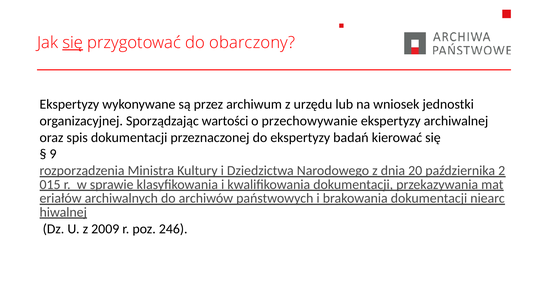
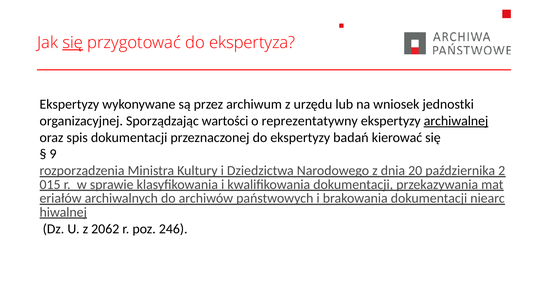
obarczony: obarczony -> ekspertyza
przechowywanie: przechowywanie -> reprezentatywny
archiwalnej underline: none -> present
2009: 2009 -> 2062
